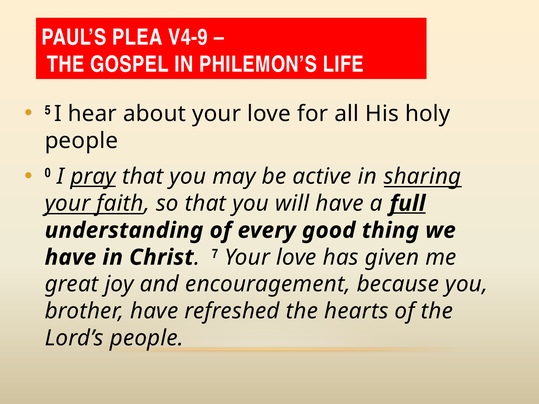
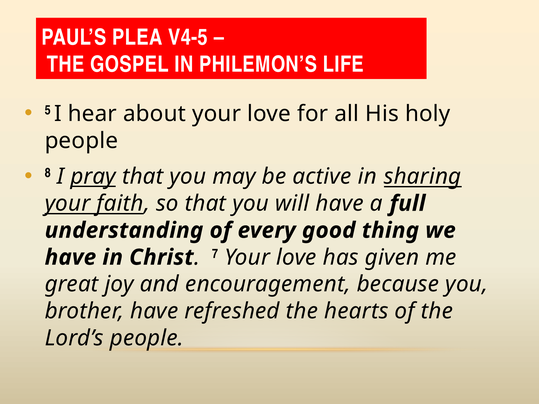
V4-9: V4-9 -> V4-5
0: 0 -> 8
full underline: present -> none
